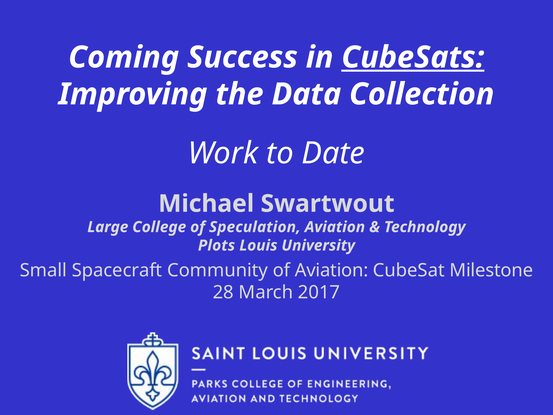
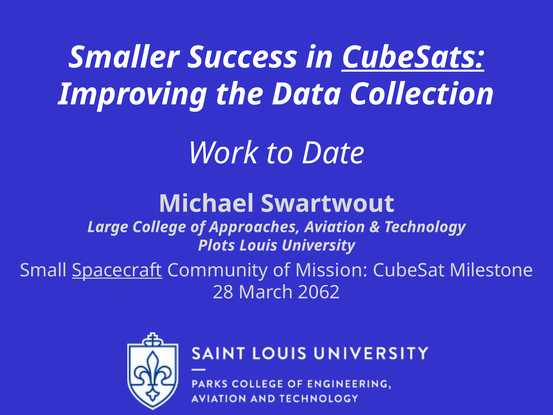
Coming: Coming -> Smaller
Speculation: Speculation -> Approaches
Spacecraft underline: none -> present
of Aviation: Aviation -> Mission
2017: 2017 -> 2062
